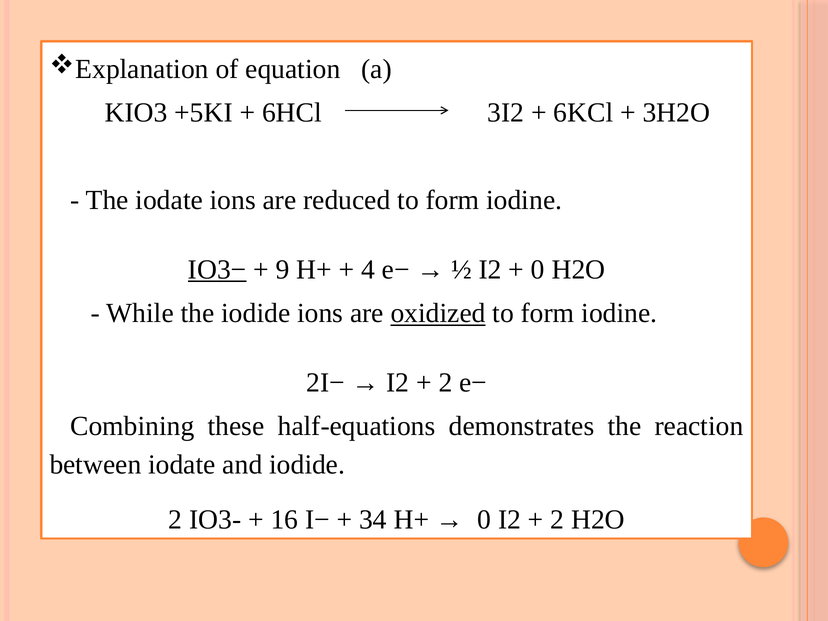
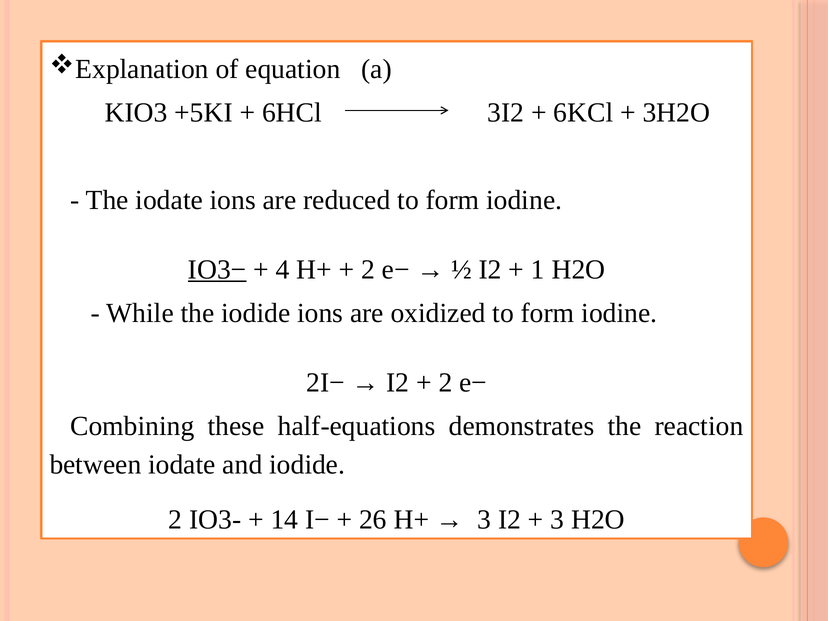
9: 9 -> 4
4 at (368, 270): 4 -> 2
0 at (538, 270): 0 -> 1
oxidized underline: present -> none
16: 16 -> 14
34: 34 -> 26
0 at (484, 520): 0 -> 3
2 at (557, 520): 2 -> 3
